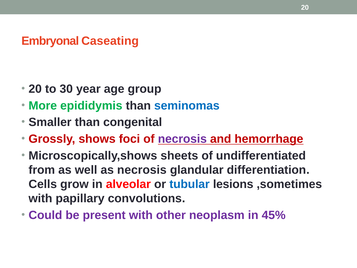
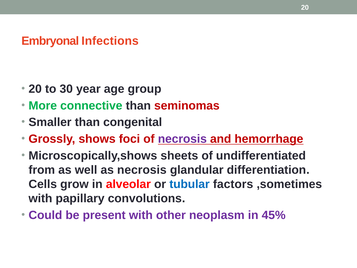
Caseating: Caseating -> Infections
epididymis: epididymis -> connective
seminomas colour: blue -> red
lesions: lesions -> factors
